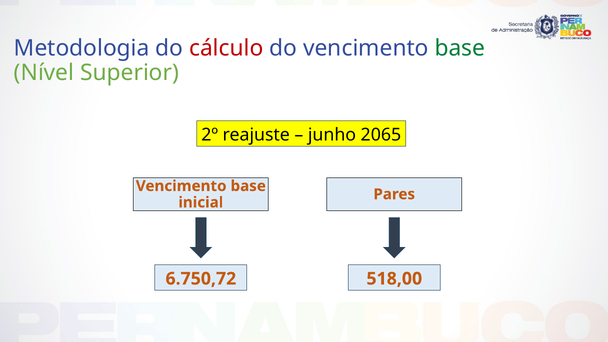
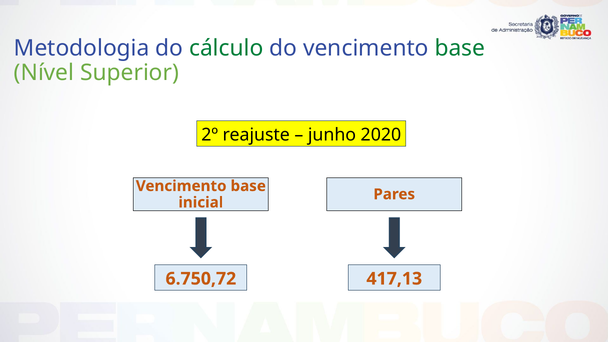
cálculo colour: red -> green
2065: 2065 -> 2020
518,00: 518,00 -> 417,13
